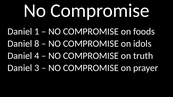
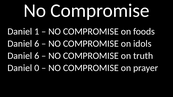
8 at (37, 44): 8 -> 6
4 at (37, 56): 4 -> 6
3: 3 -> 0
